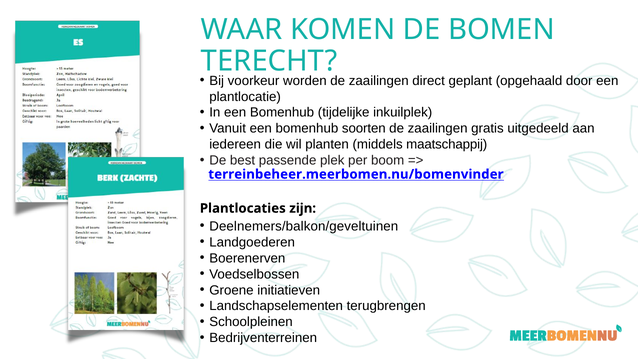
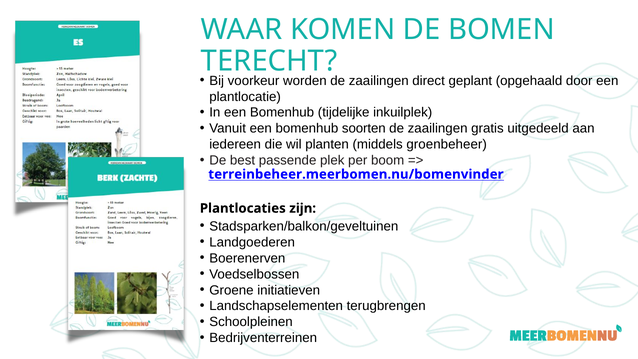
maatschappij: maatschappij -> groenbeheer
Deelnemers/balkon/geveltuinen: Deelnemers/balkon/geveltuinen -> Stadsparken/balkon/geveltuinen
